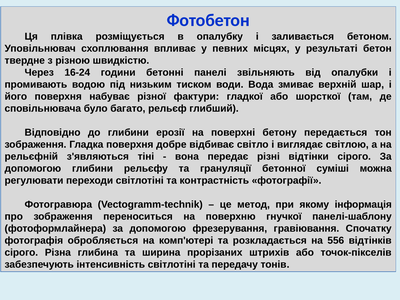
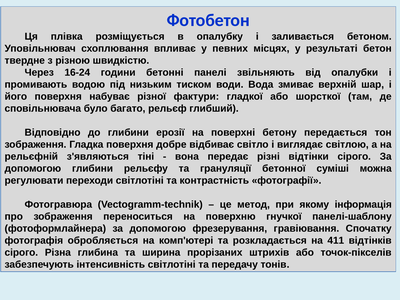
556: 556 -> 411
